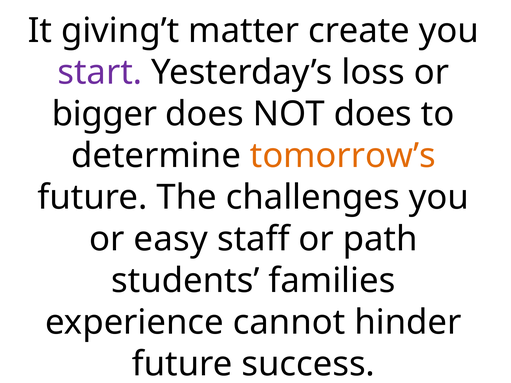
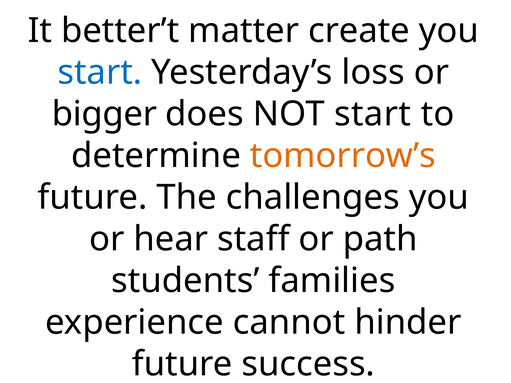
giving’t: giving’t -> better’t
start at (100, 73) colour: purple -> blue
NOT does: does -> start
easy: easy -> hear
